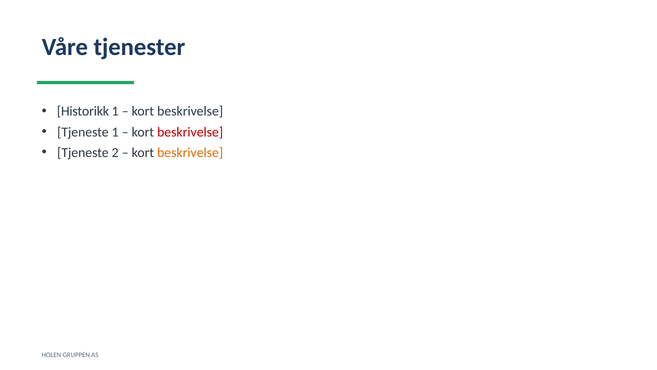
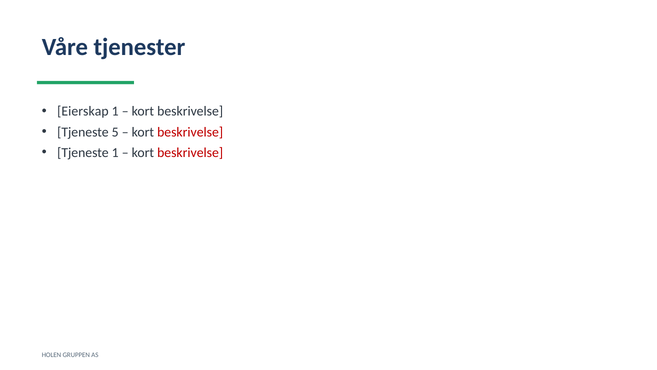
Historikk: Historikk -> Eierskap
Tjeneste 1: 1 -> 5
Tjeneste 2: 2 -> 1
beskrivelse at (190, 152) colour: orange -> red
